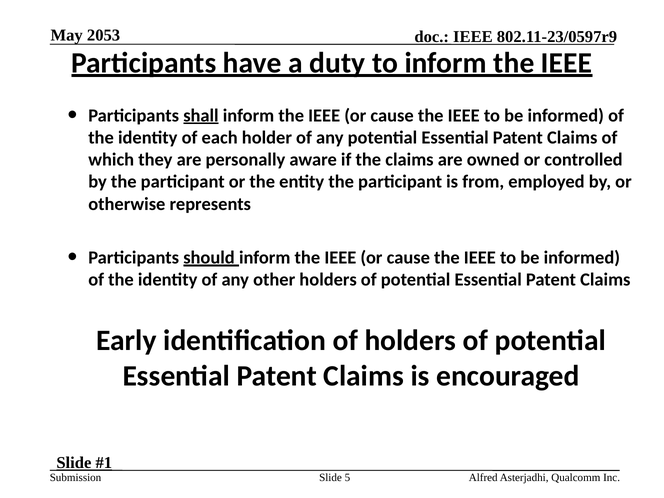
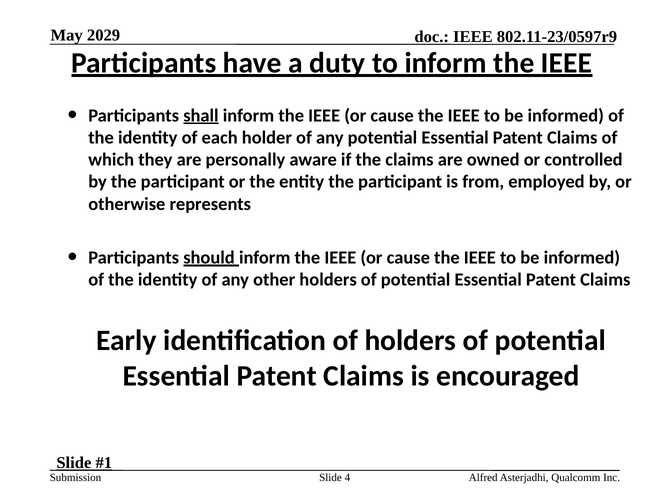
2053: 2053 -> 2029
5: 5 -> 4
